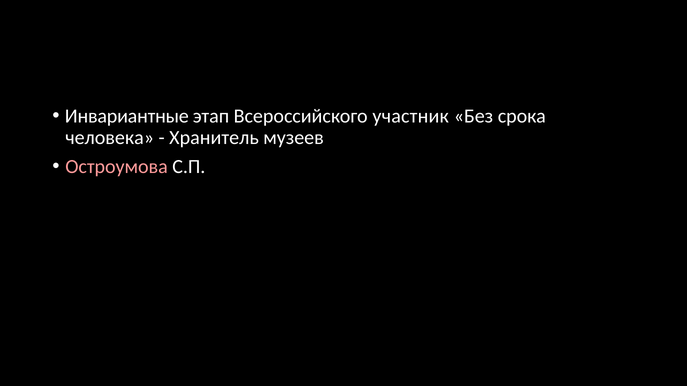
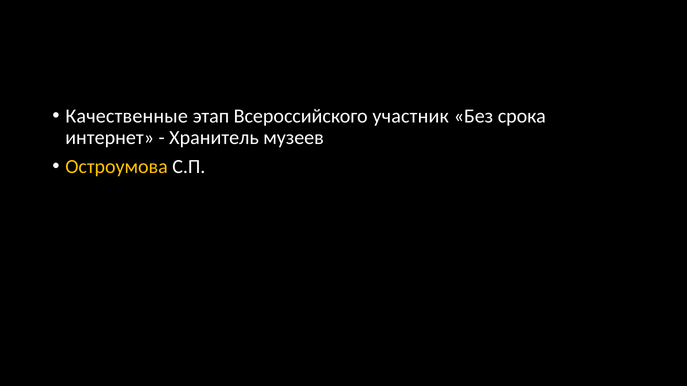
Инвариантные: Инвариантные -> Качественные
человека: человека -> интернет
Остроумова colour: pink -> yellow
